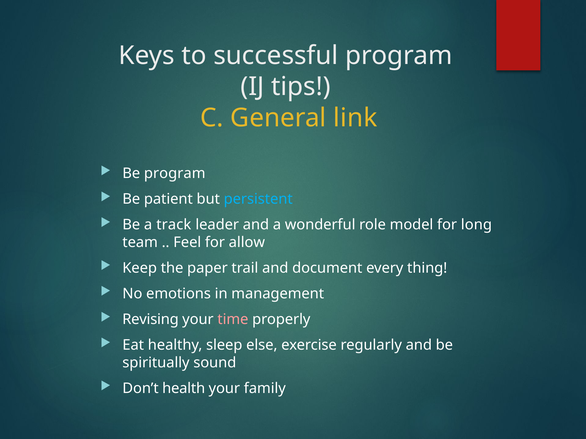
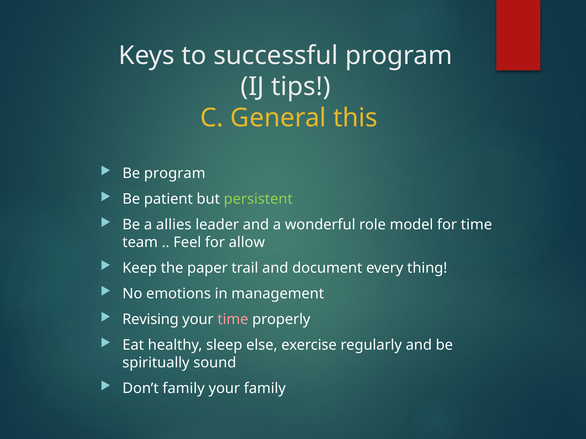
link: link -> this
persistent colour: light blue -> light green
track: track -> allies
for long: long -> time
Don’t health: health -> family
